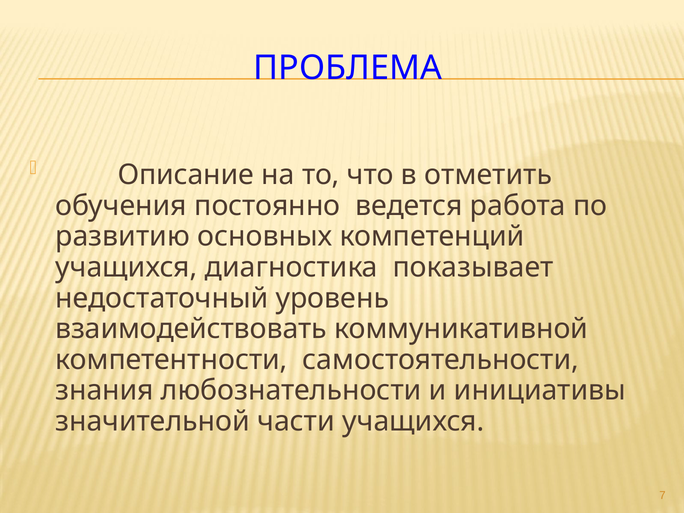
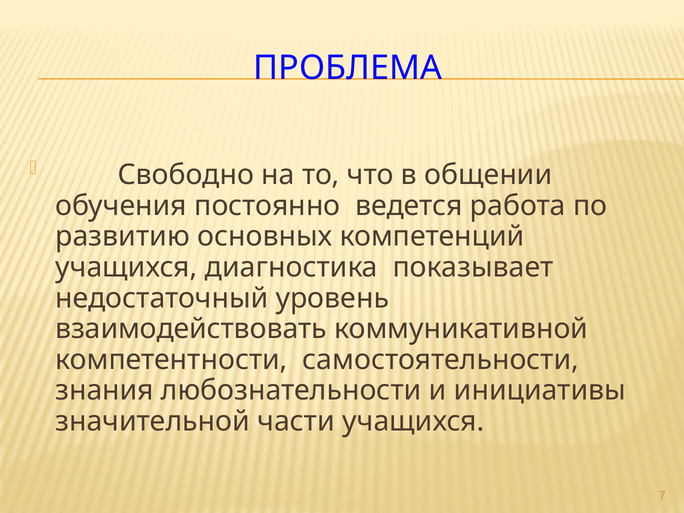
Описание: Описание -> Свободно
отметить: отметить -> общении
